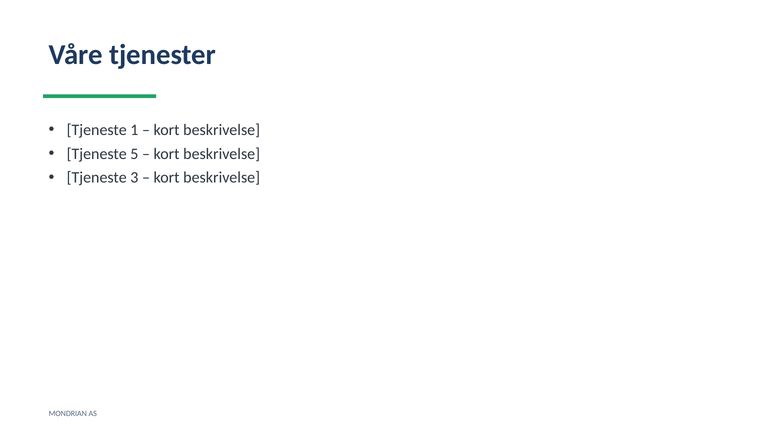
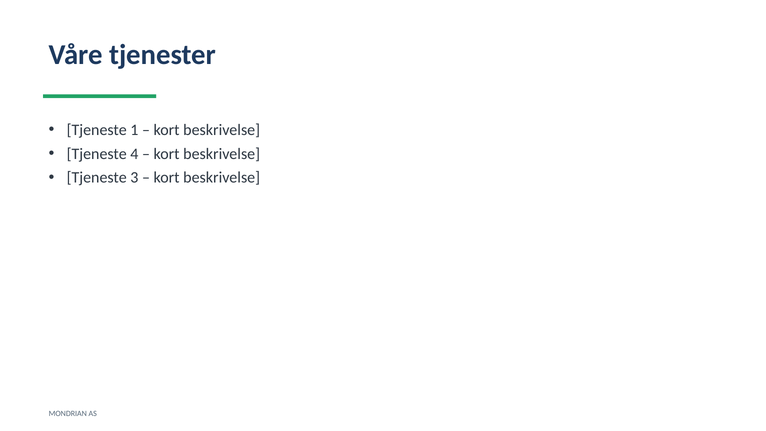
5: 5 -> 4
